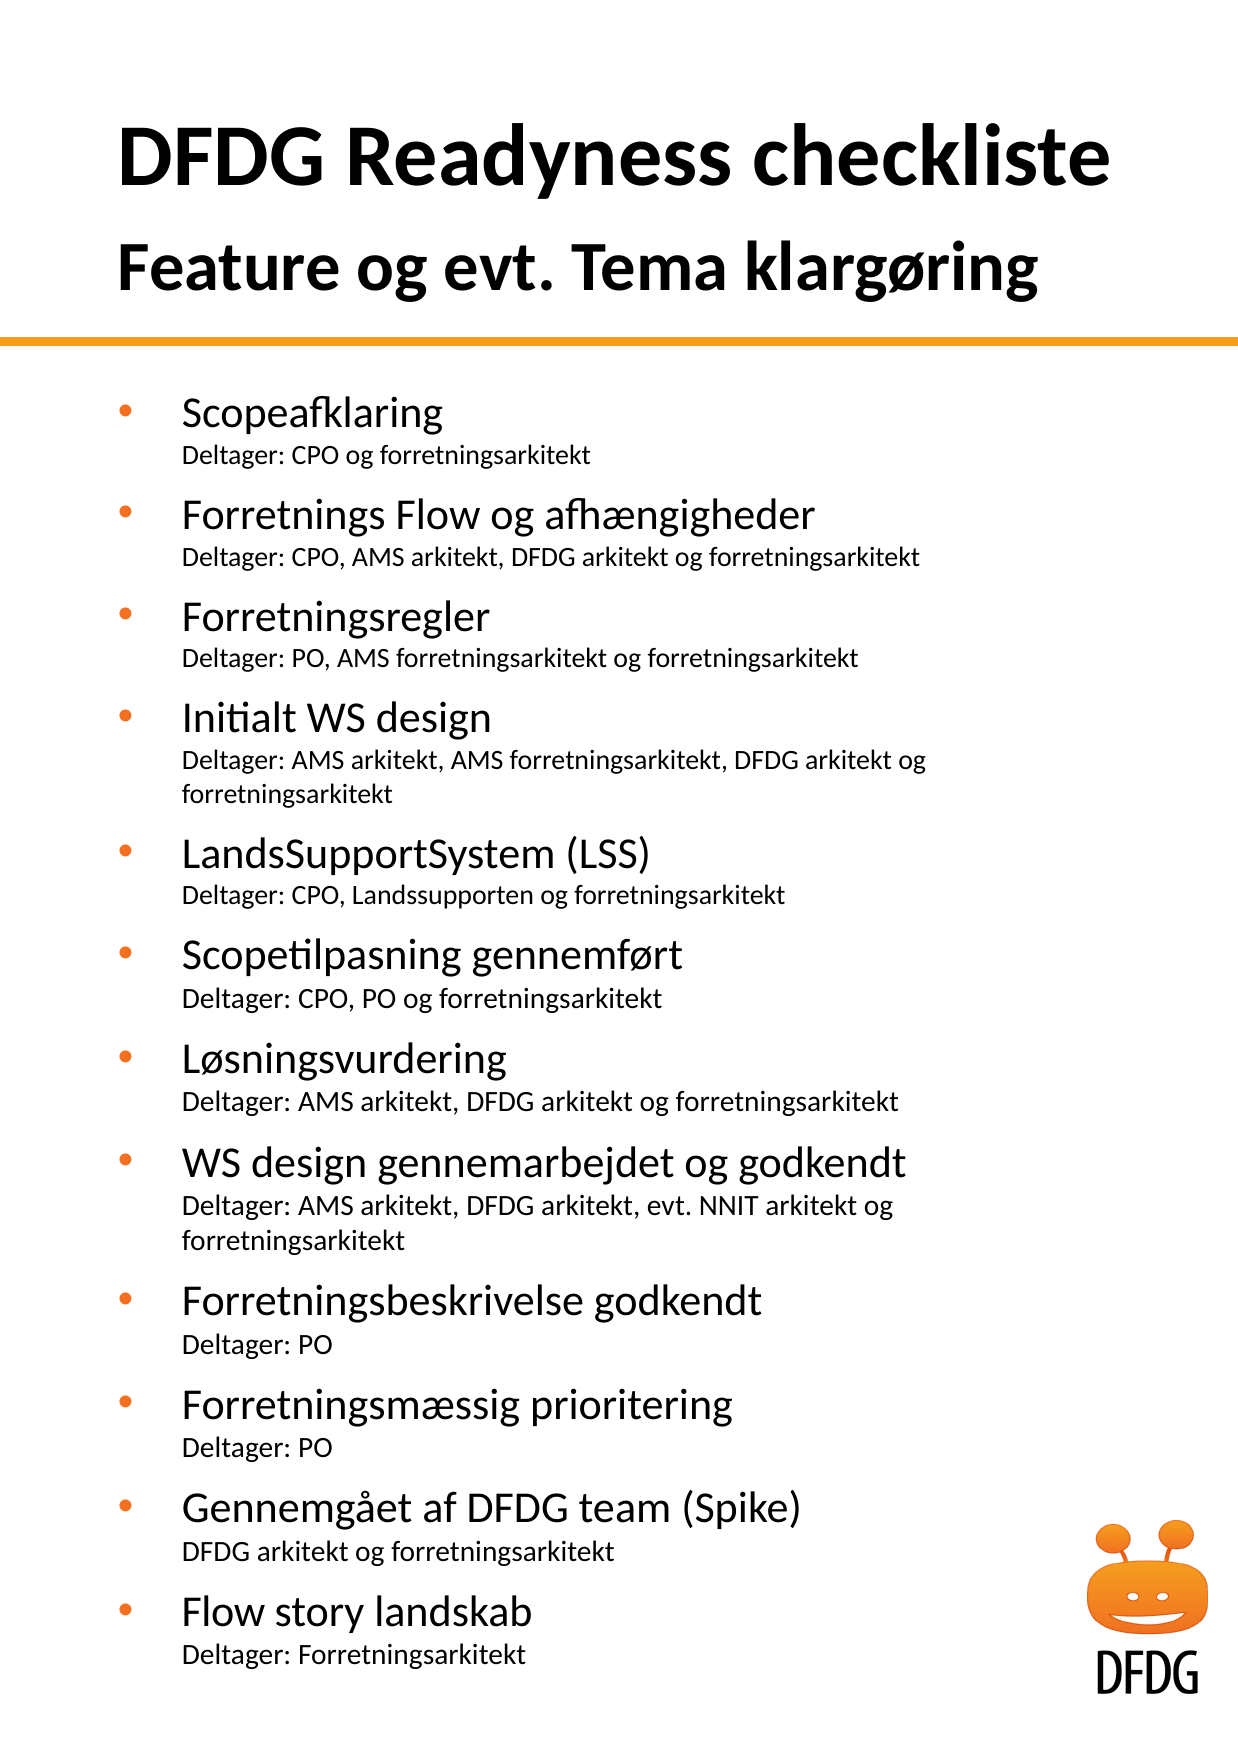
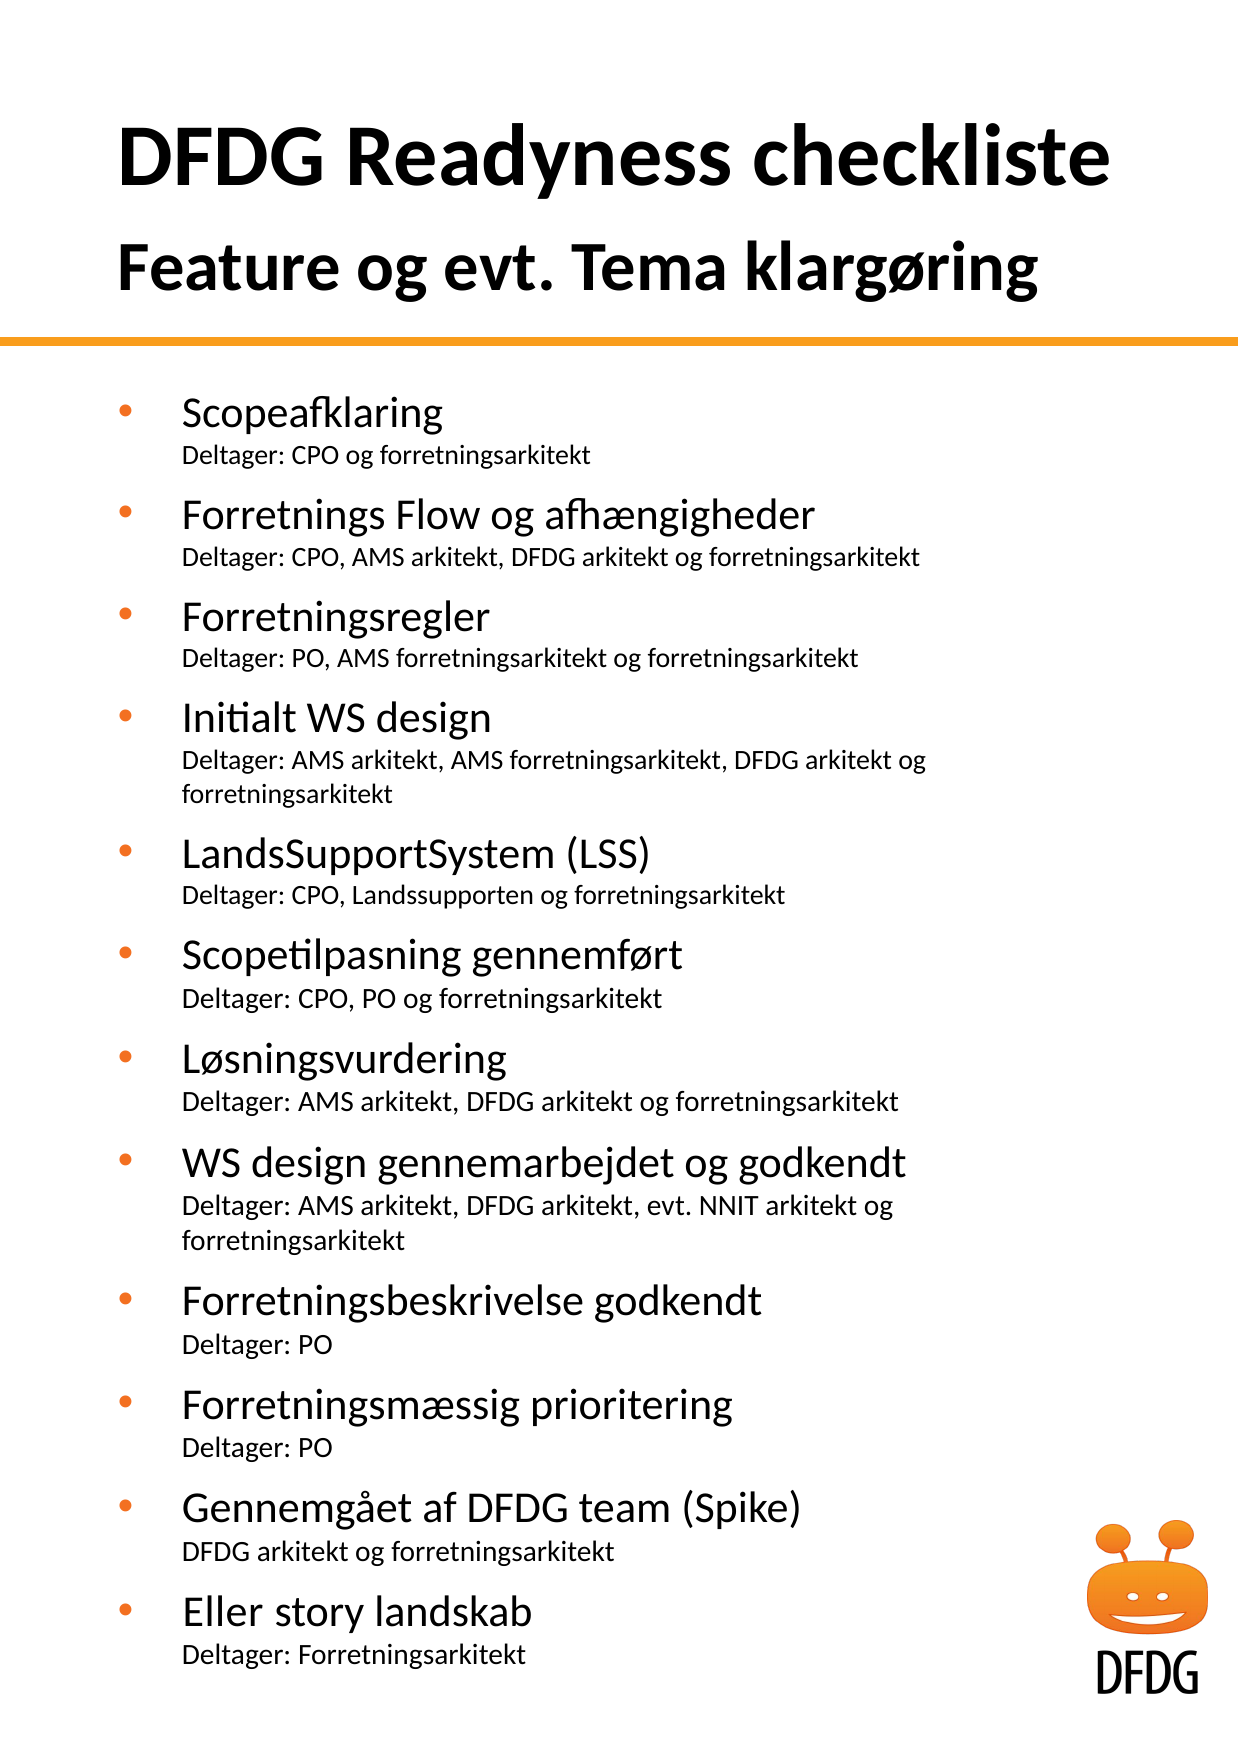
Flow at (223, 1612): Flow -> Eller
